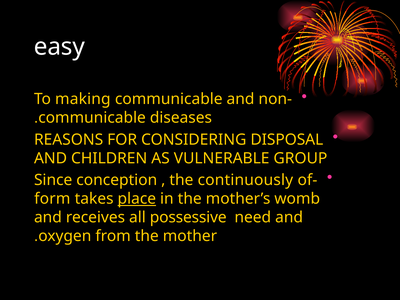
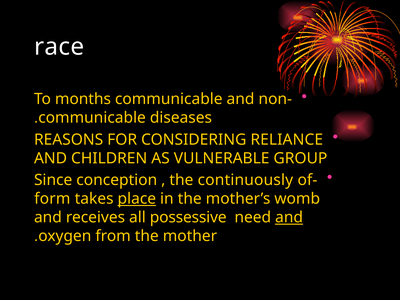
easy: easy -> race
making: making -> months
DISPOSAL: DISPOSAL -> RELIANCE
and at (289, 217) underline: none -> present
